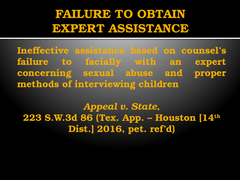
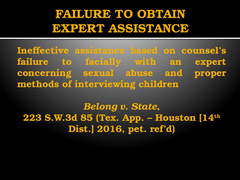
Appeal: Appeal -> Belong
86: 86 -> 85
